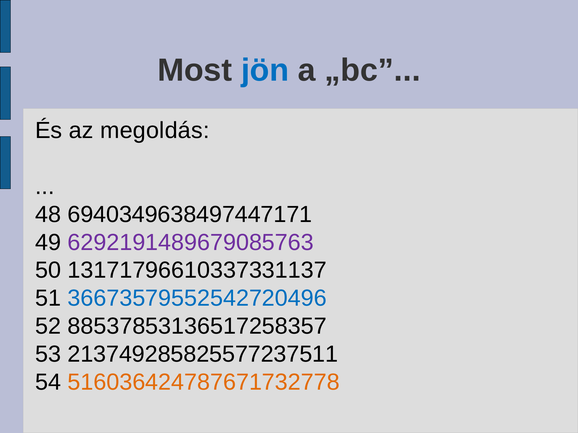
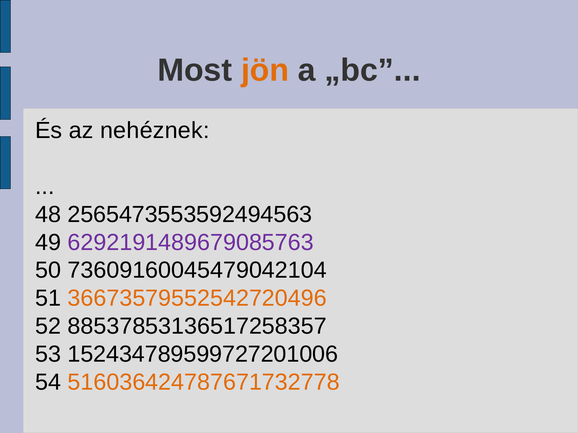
jön colour: blue -> orange
megoldás: megoldás -> nehéznek
6940349638497447171: 6940349638497447171 -> 2565473553592494563
13171796610337331137: 13171796610337331137 -> 73609160045479042104
36673579552542720496 colour: blue -> orange
213749285825577237511: 213749285825577237511 -> 152434789599727201006
